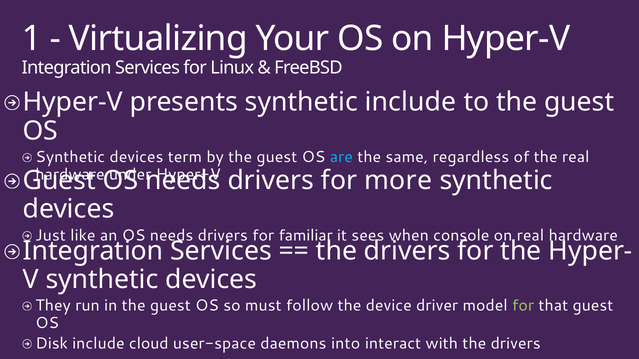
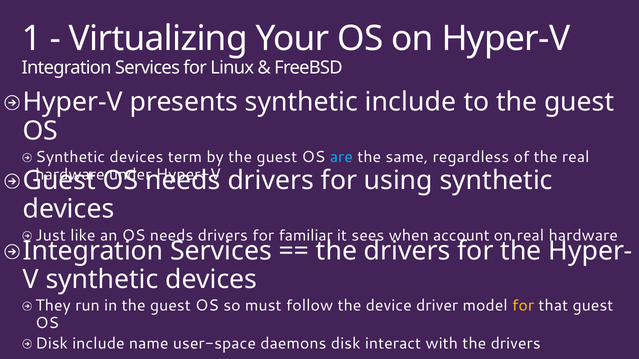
more: more -> using
console: console -> account
for at (523, 306) colour: light green -> yellow
cloud: cloud -> name
daemons into: into -> disk
